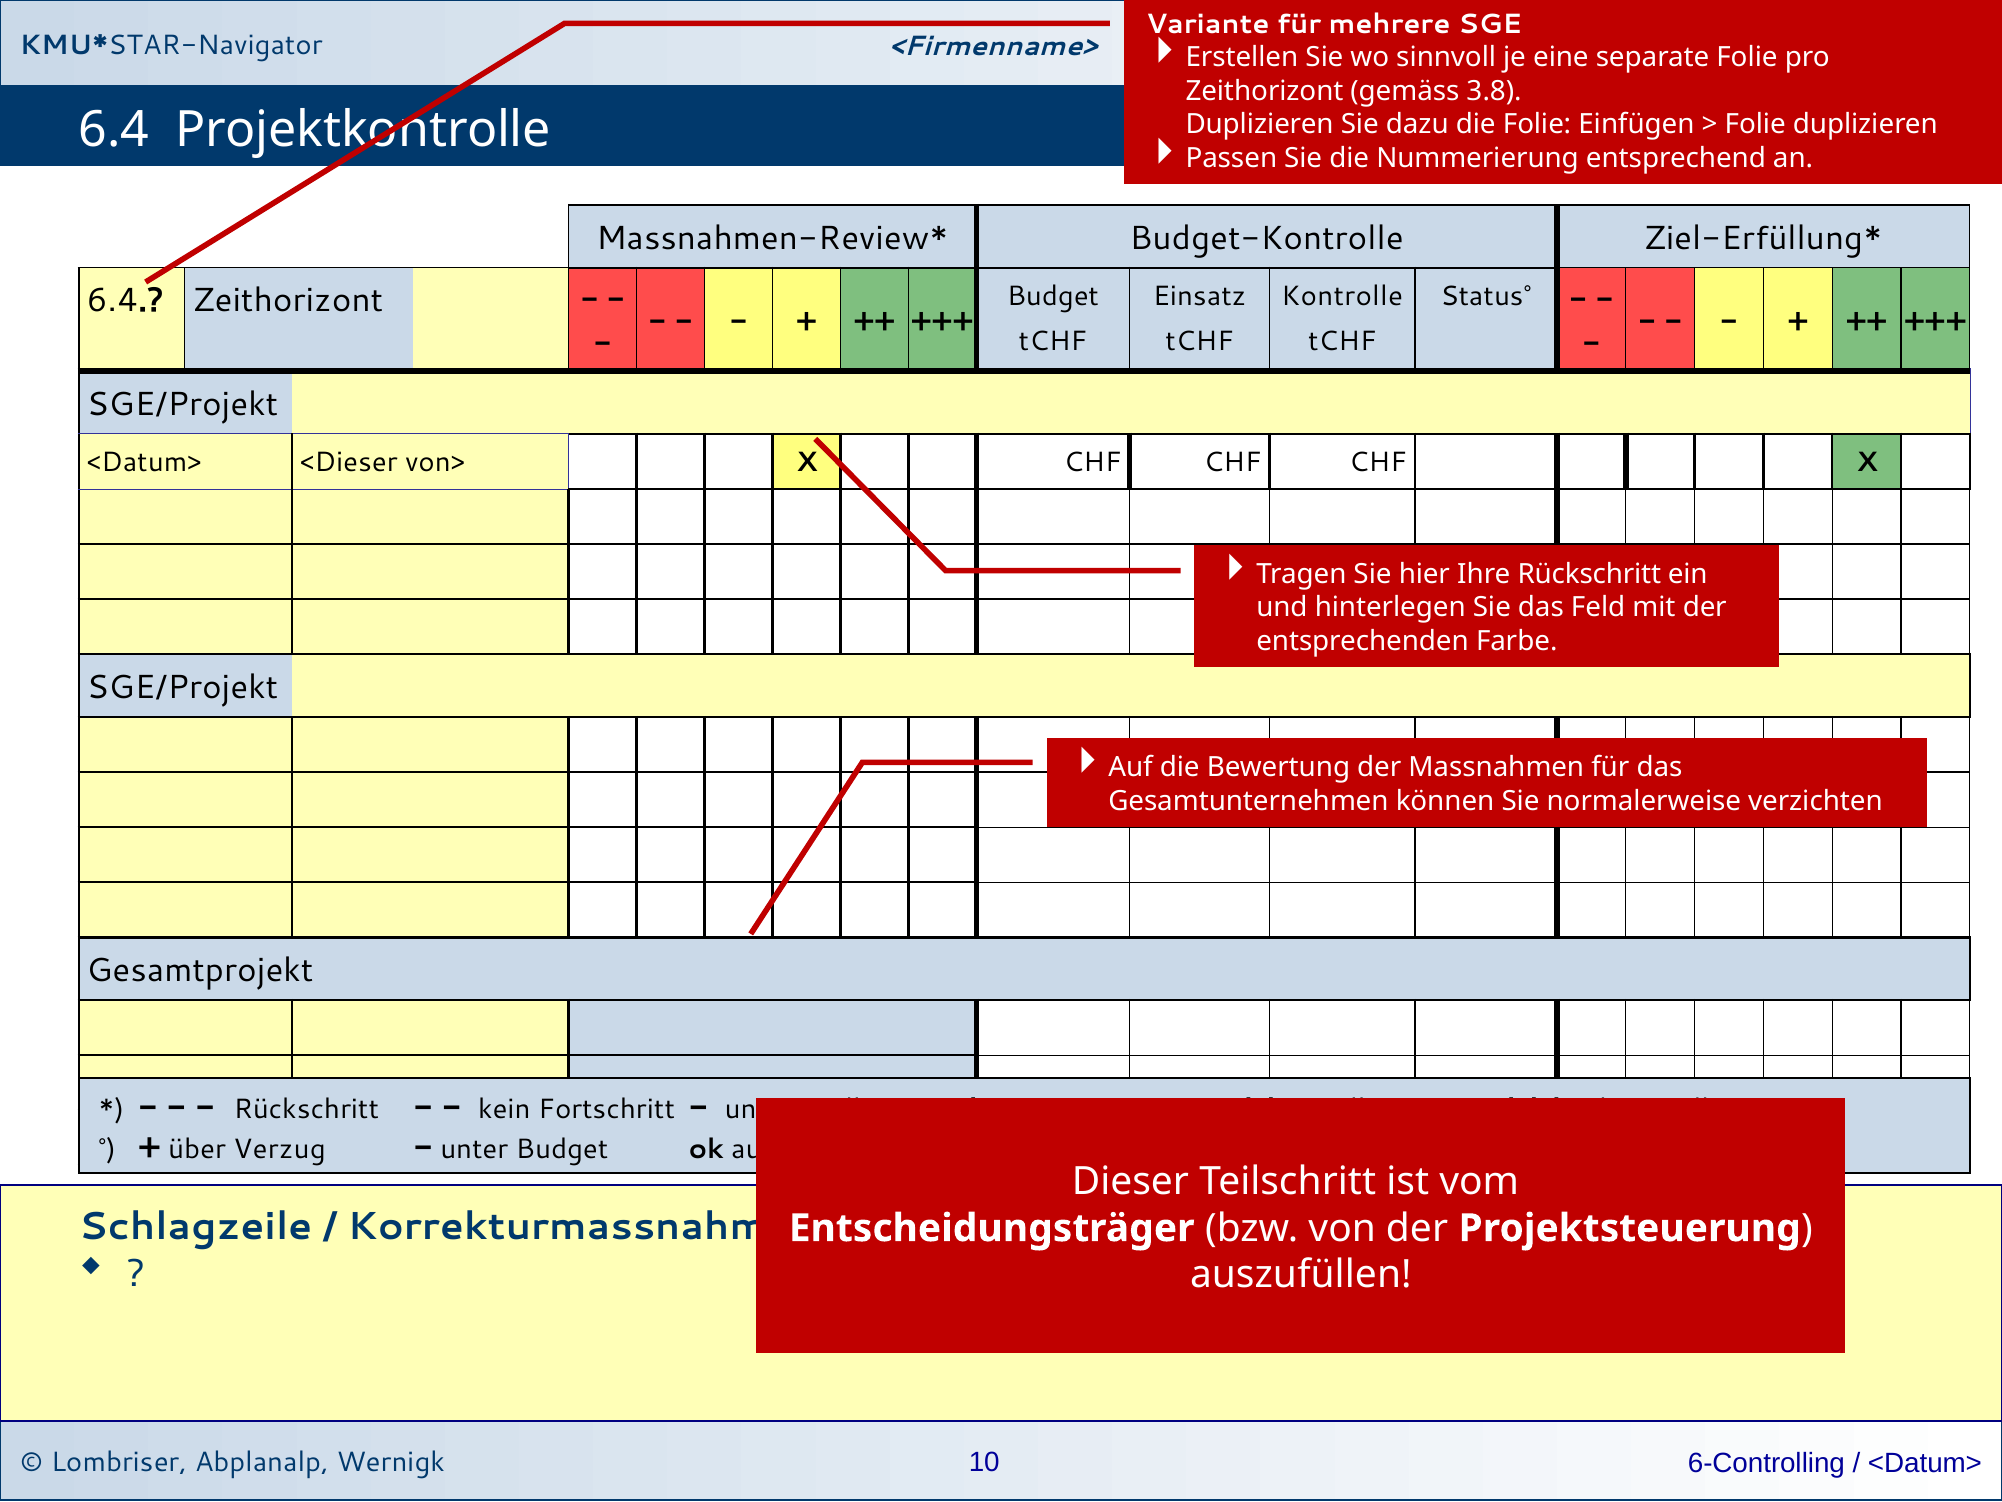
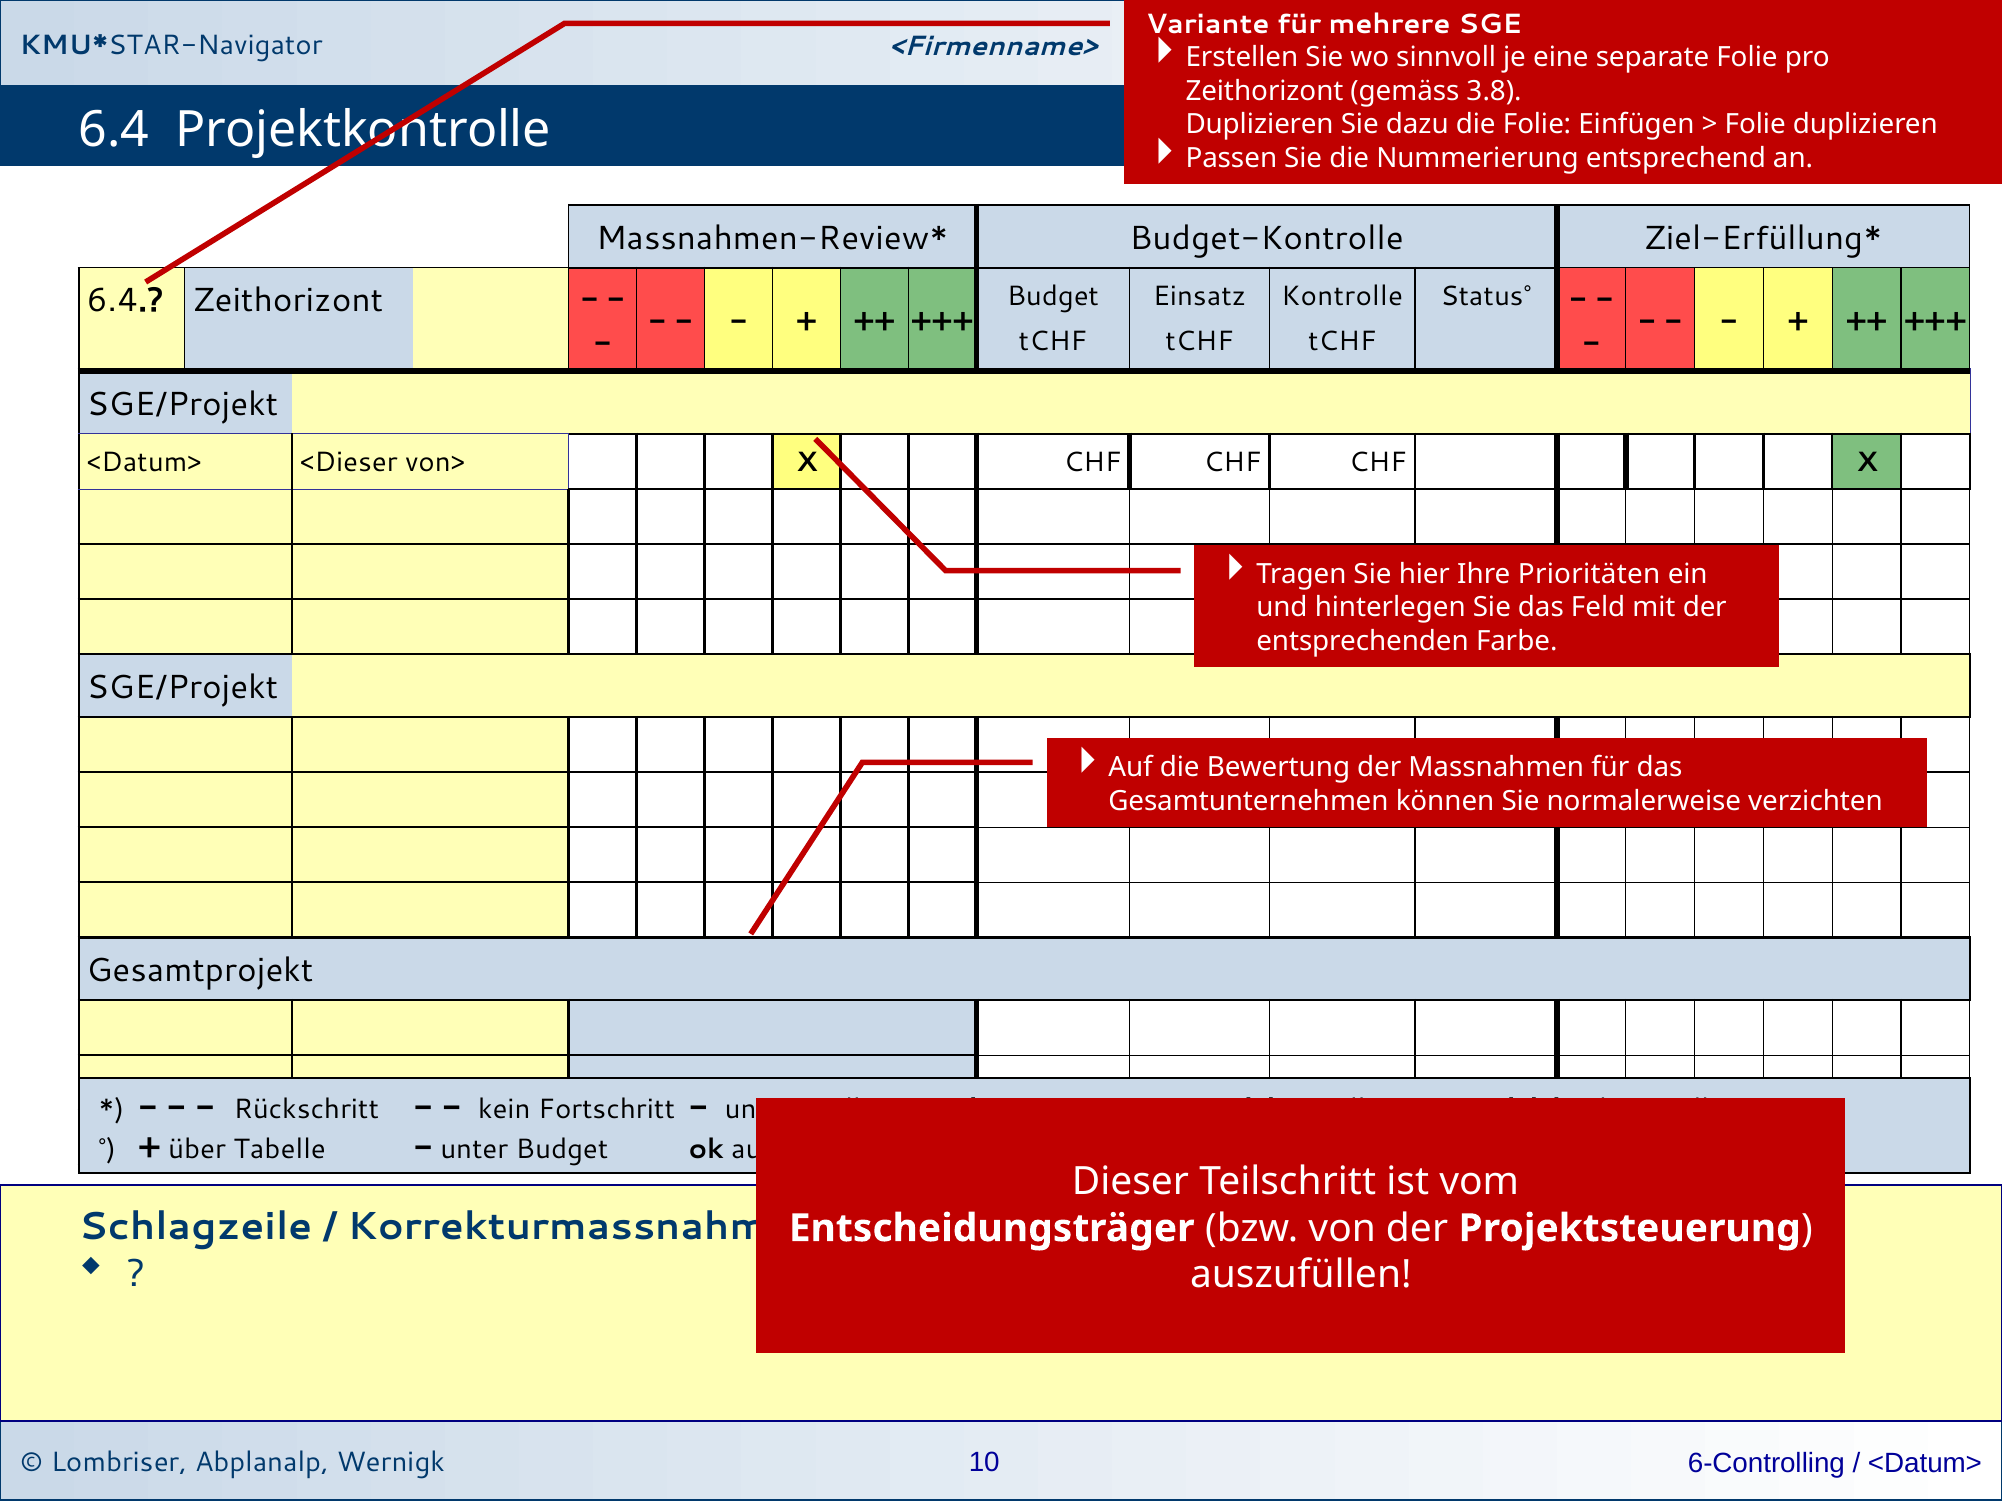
Ihre Rückschritt: Rückschritt -> Prioritäten
Verzug: Verzug -> Tabelle
